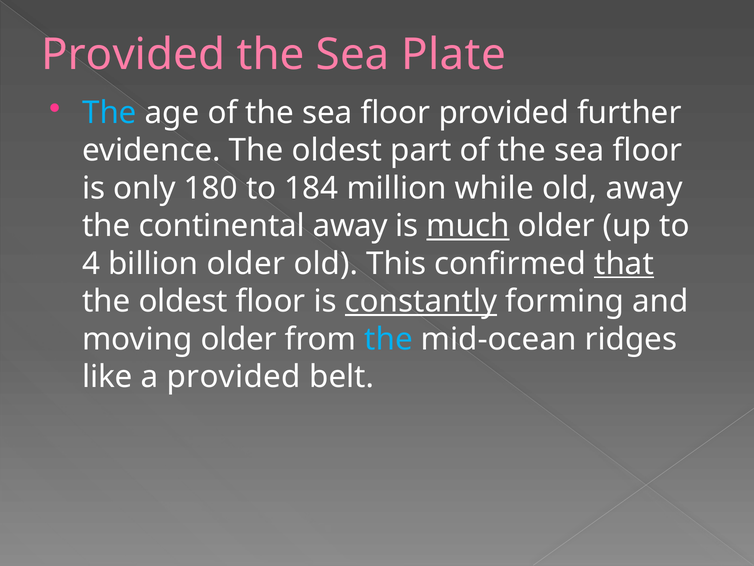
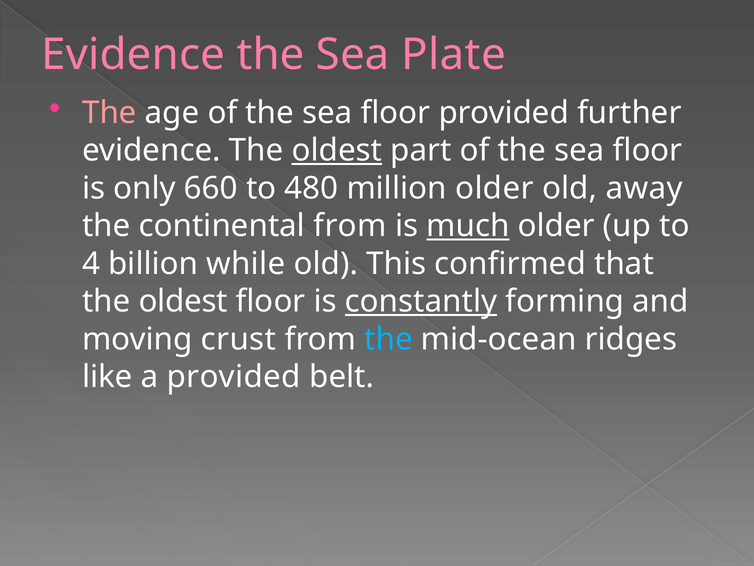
Provided at (133, 54): Provided -> Evidence
The at (109, 113) colour: light blue -> pink
oldest at (337, 150) underline: none -> present
180: 180 -> 660
184: 184 -> 480
million while: while -> older
continental away: away -> from
billion older: older -> while
that underline: present -> none
moving older: older -> crust
